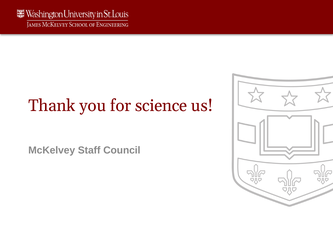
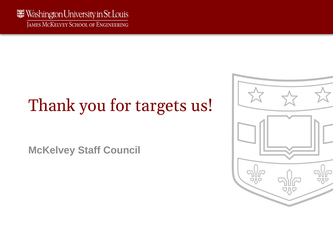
science: science -> targets
